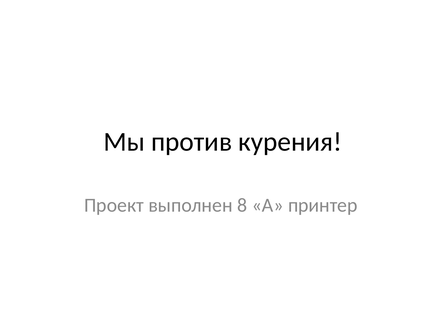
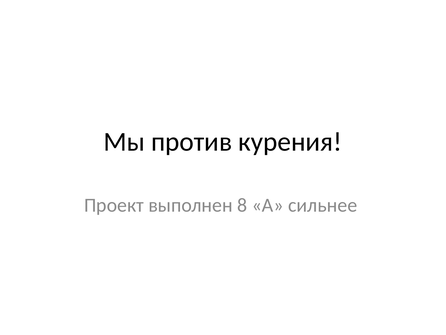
принтер: принтер -> сильнее
